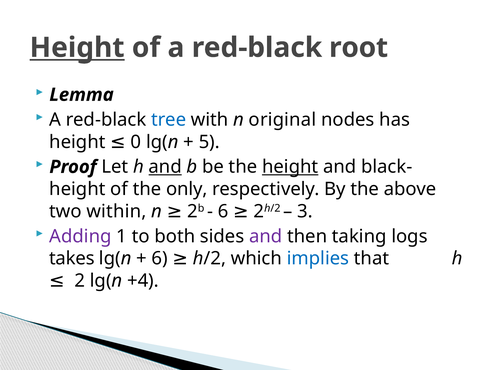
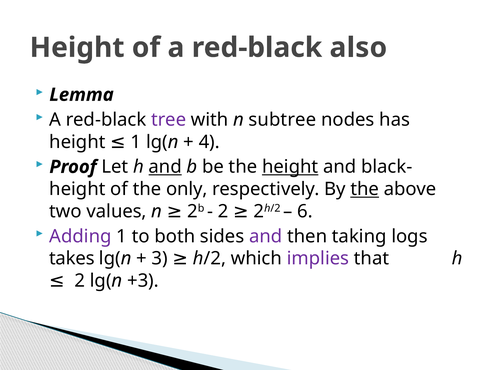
Height at (77, 48) underline: present -> none
root: root -> also
tree colour: blue -> purple
original: original -> subtree
5: 5 -> 4
height 0: 0 -> 1
the at (365, 189) underline: none -> present
6 at (223, 212): 6 -> 2
3: 3 -> 6
within: within -> values
6 at (160, 259): 6 -> 3
implies colour: blue -> purple
+4: +4 -> +3
